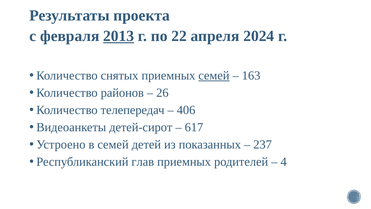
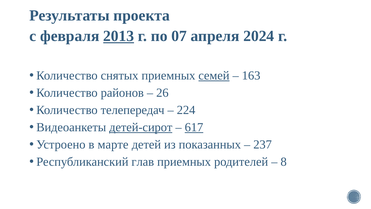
22: 22 -> 07
406: 406 -> 224
детей-сирот underline: none -> present
617 underline: none -> present
в семей: семей -> марте
4: 4 -> 8
